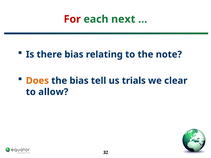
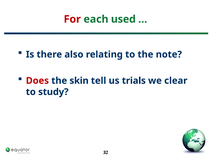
next: next -> used
there bias: bias -> also
Does colour: orange -> red
the bias: bias -> skin
allow: allow -> study
